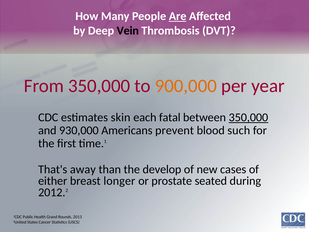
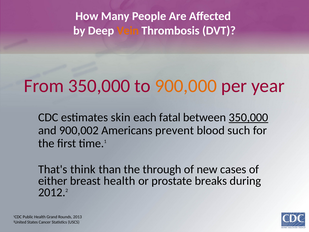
Are underline: present -> none
Vein colour: black -> orange
930,000: 930,000 -> 900,002
away: away -> think
develop: develop -> through
breast longer: longer -> health
seated: seated -> breaks
